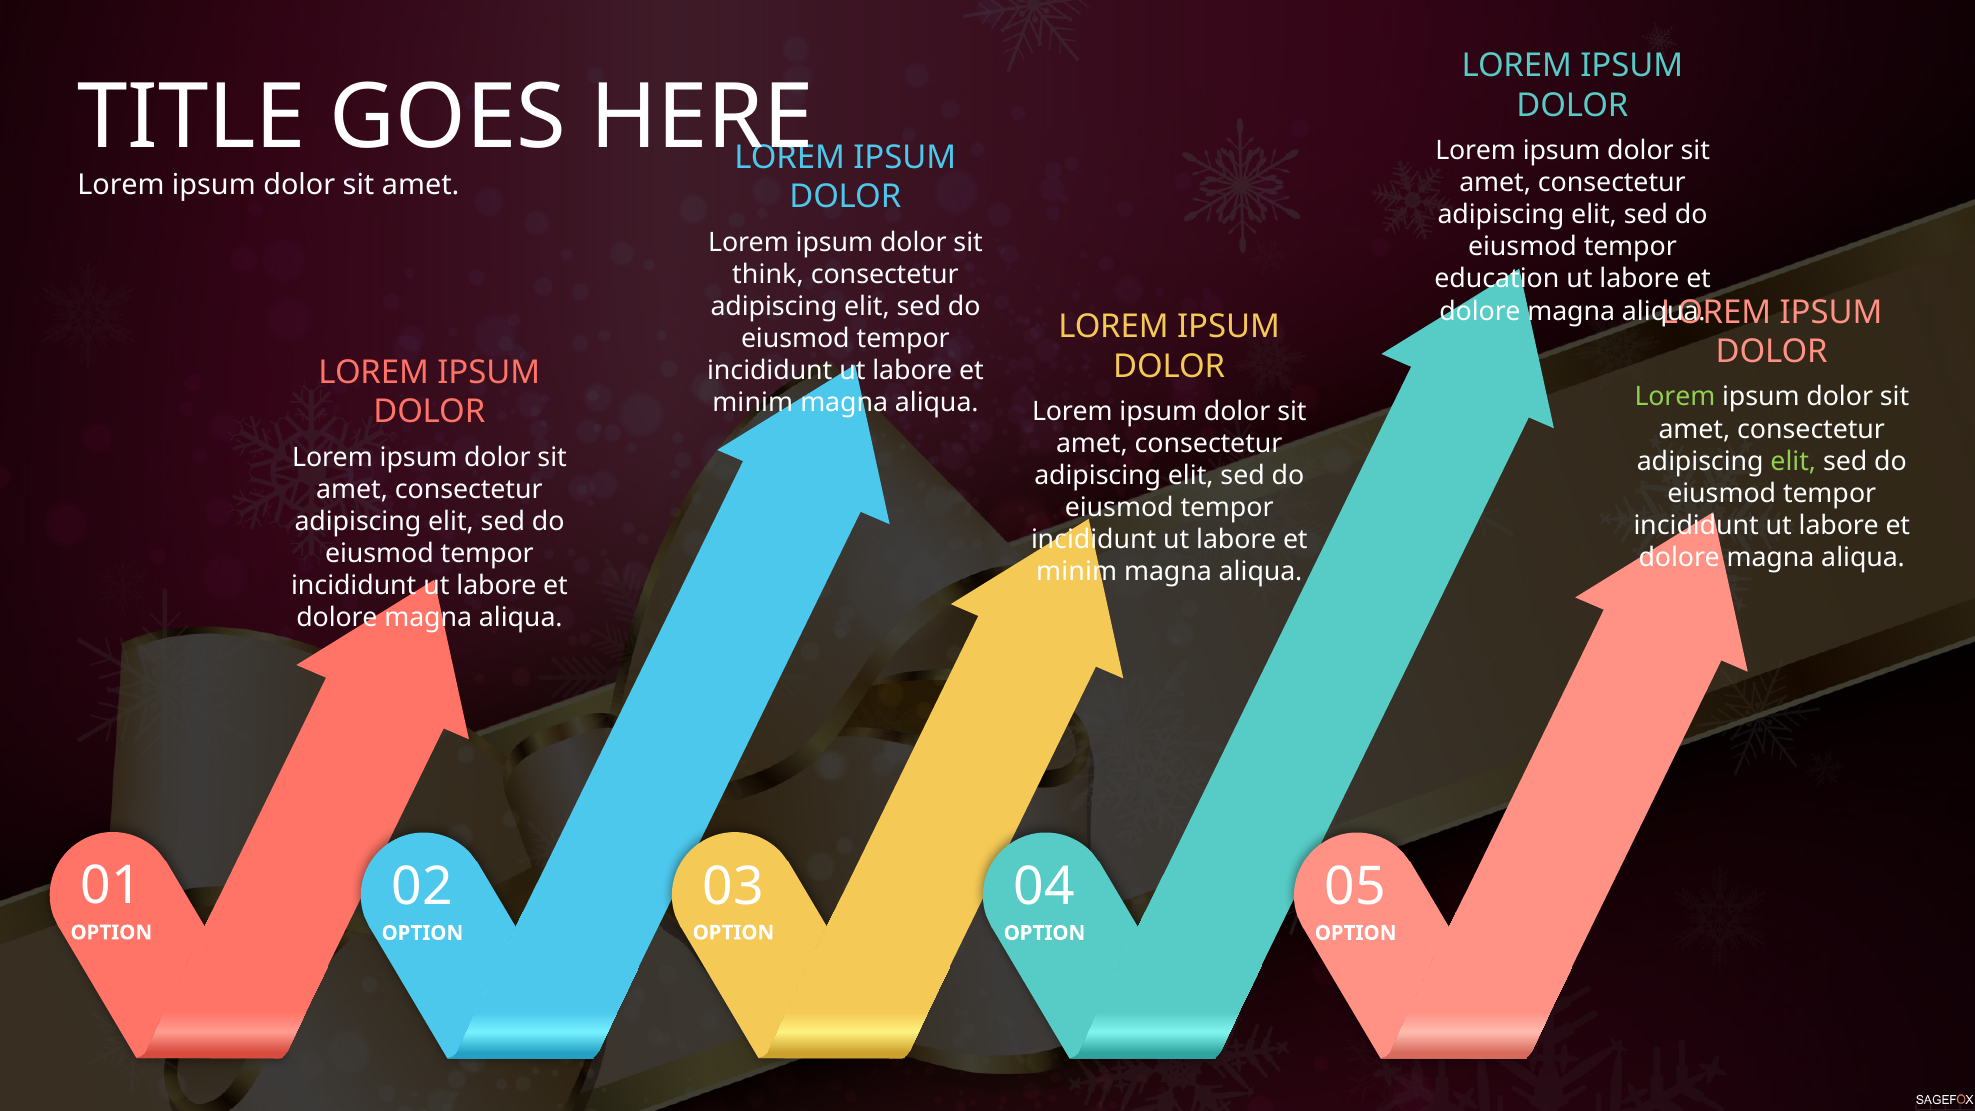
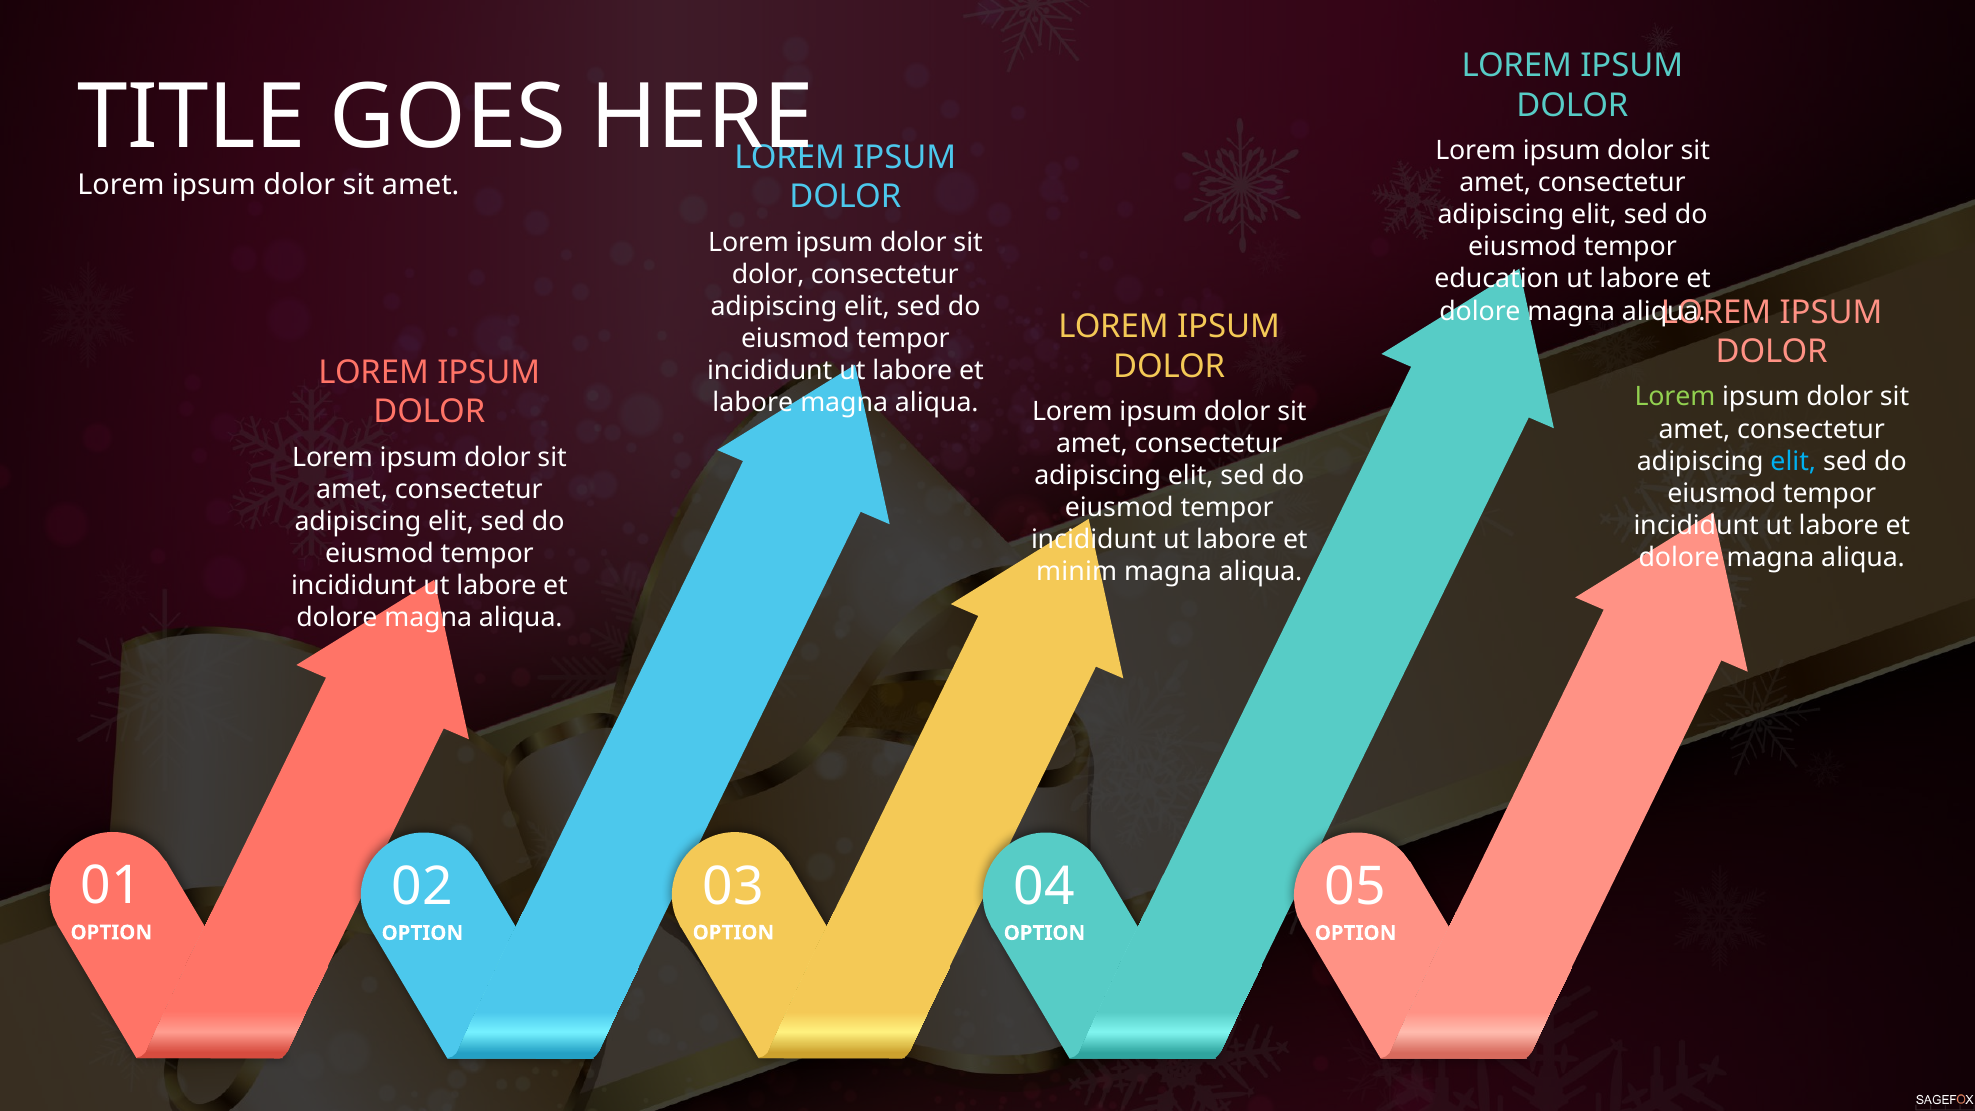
think at (768, 274): think -> dolor
minim at (753, 403): minim -> labore
elit at (1793, 461) colour: light green -> light blue
